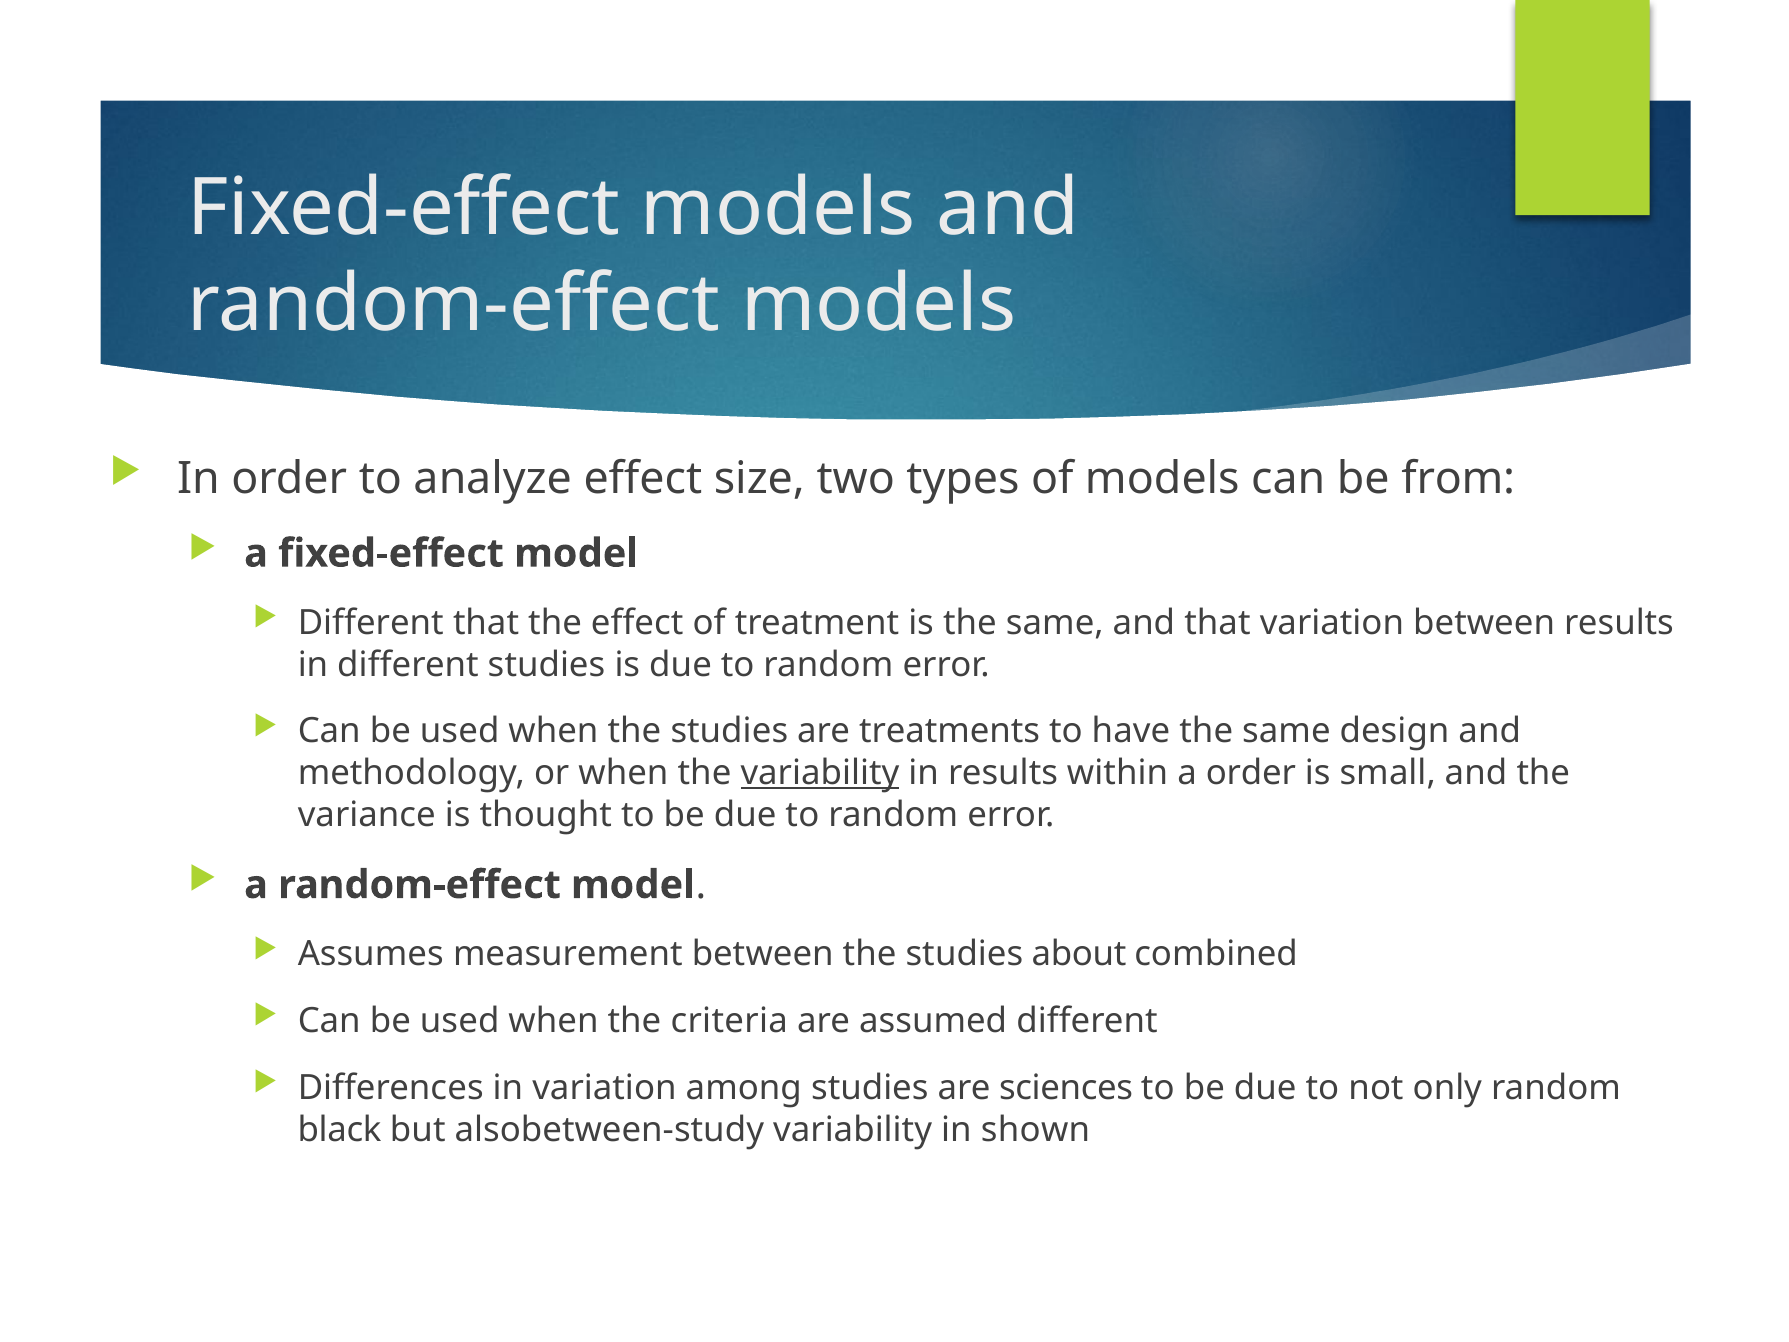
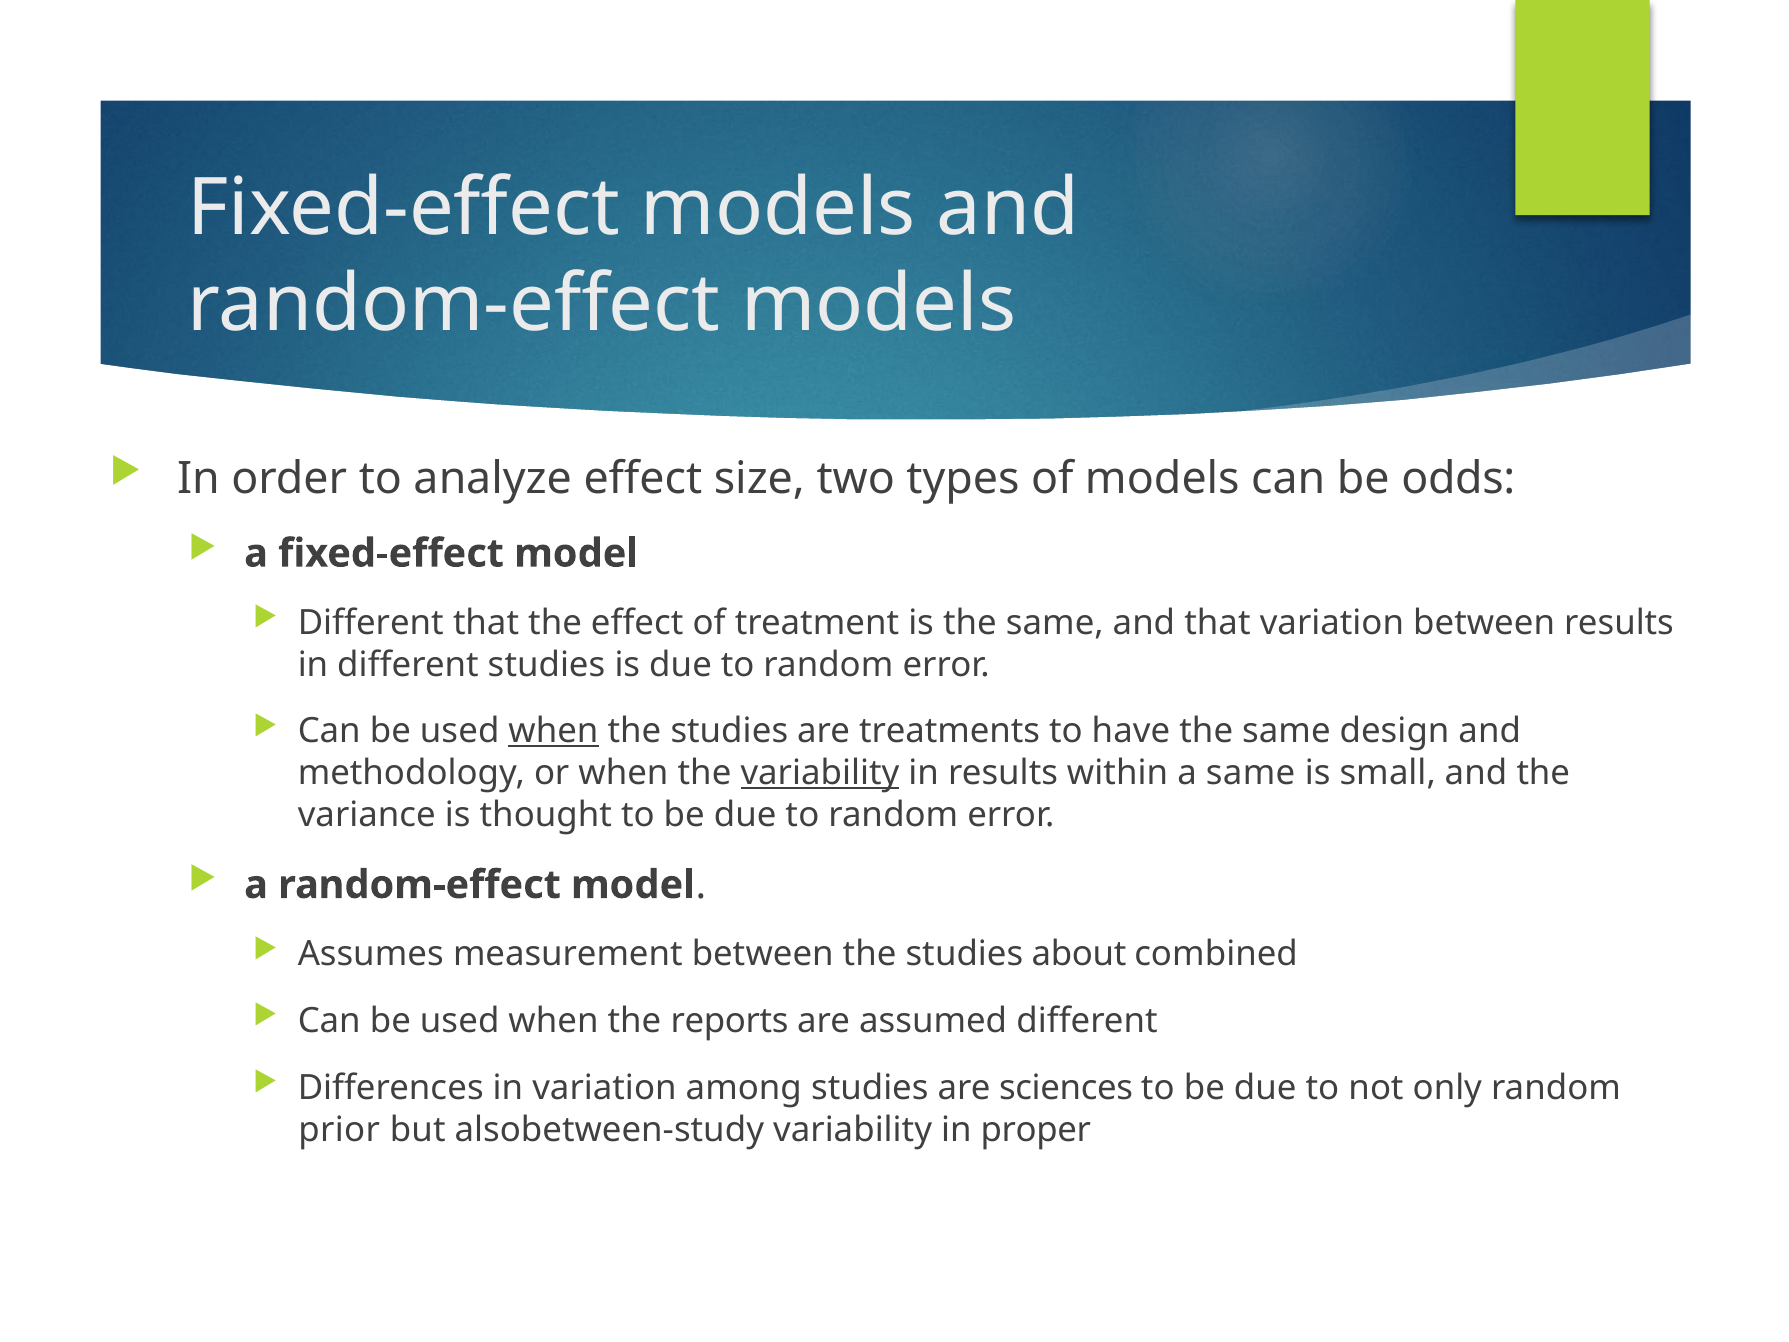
from: from -> odds
when at (553, 731) underline: none -> present
a order: order -> same
criteria: criteria -> reports
black: black -> prior
shown: shown -> proper
